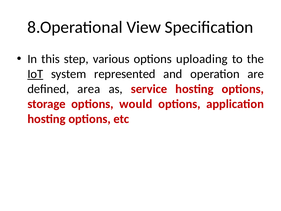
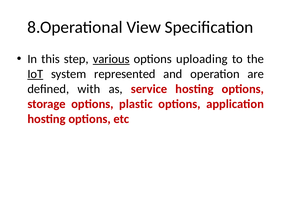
various underline: none -> present
area: area -> with
would: would -> plastic
